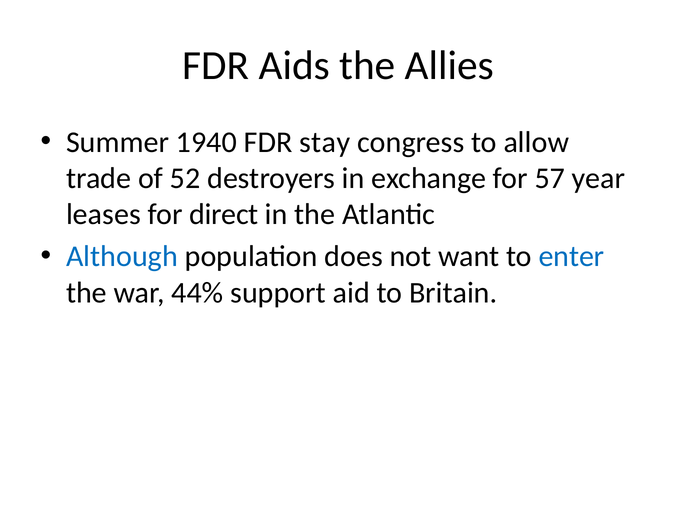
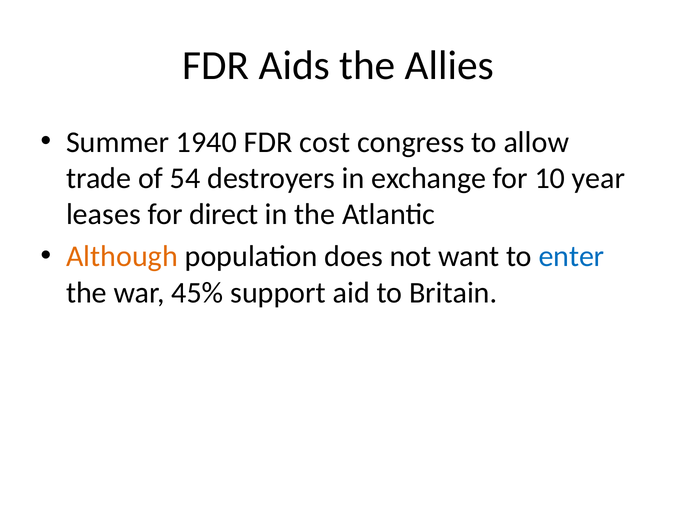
stay: stay -> cost
52: 52 -> 54
57: 57 -> 10
Although colour: blue -> orange
44%: 44% -> 45%
